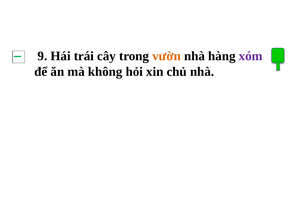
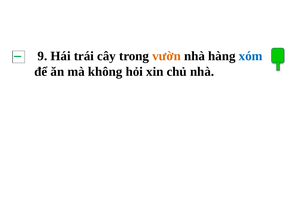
xóm colour: purple -> blue
